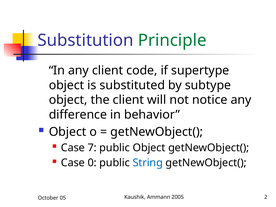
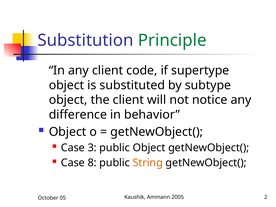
7: 7 -> 3
0: 0 -> 8
String colour: blue -> orange
